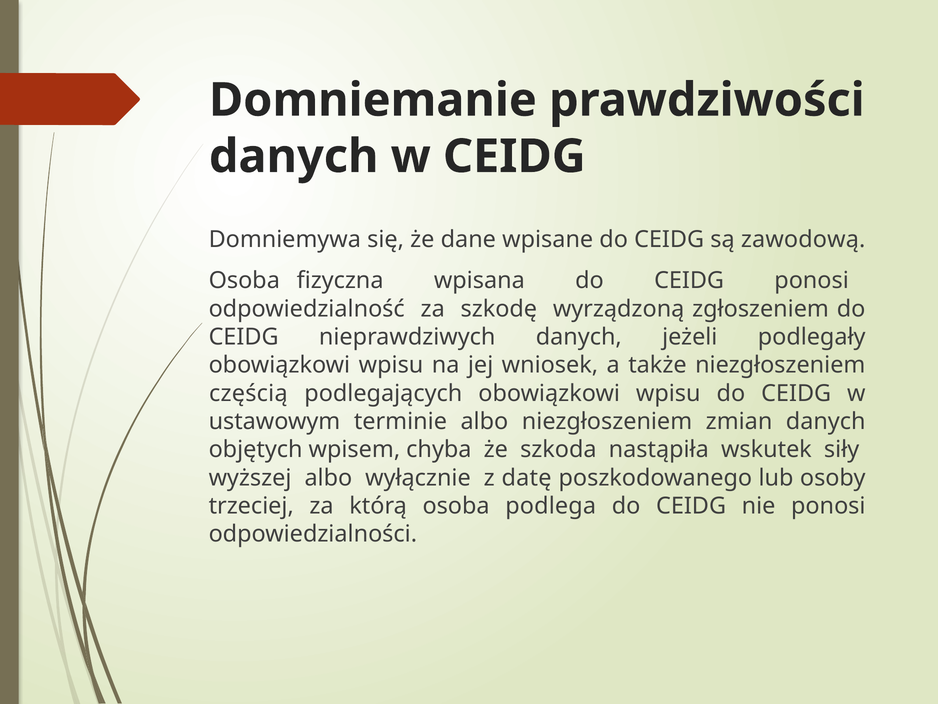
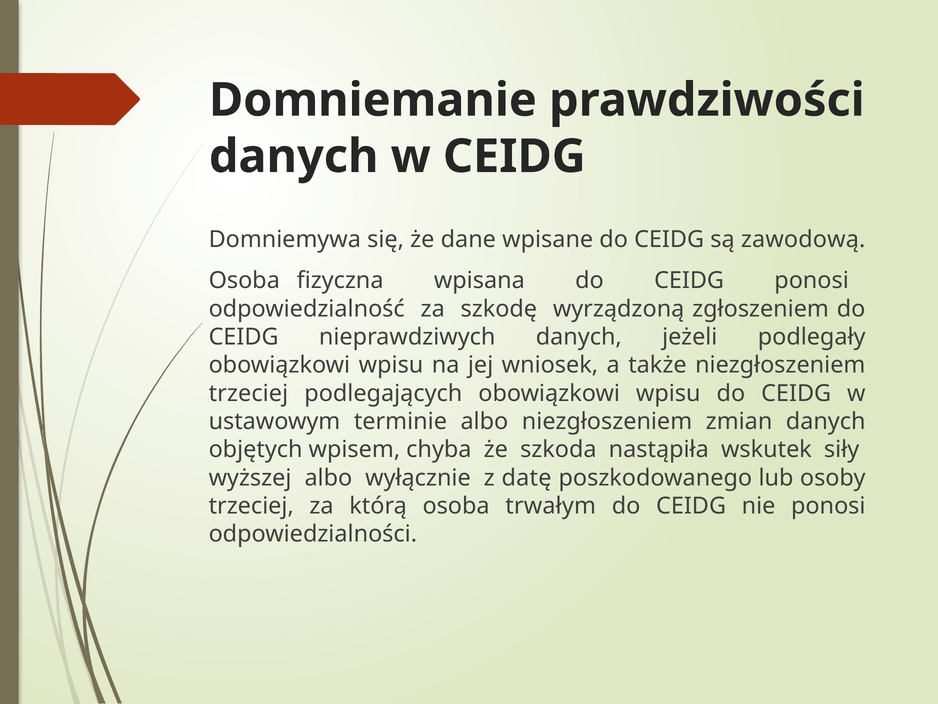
częścią at (248, 393): częścią -> trzeciej
podlega: podlega -> trwałym
